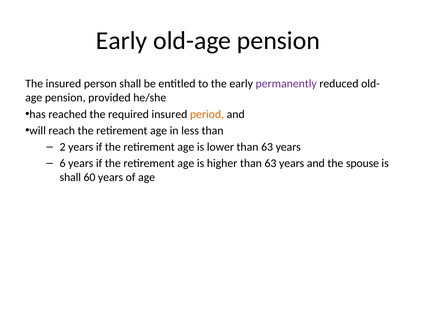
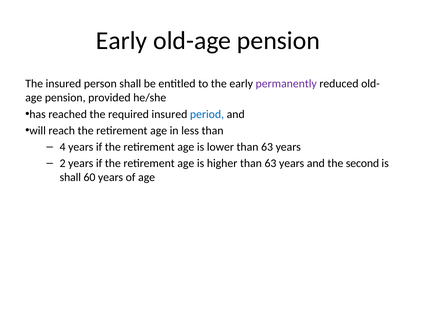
period colour: orange -> blue
2: 2 -> 4
6: 6 -> 2
spouse: spouse -> second
